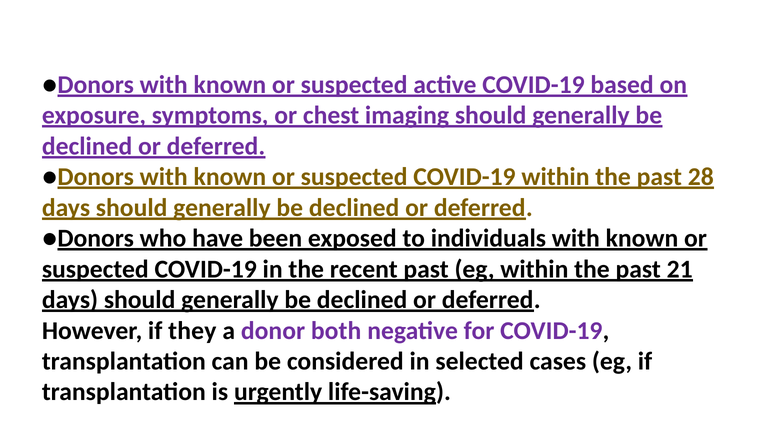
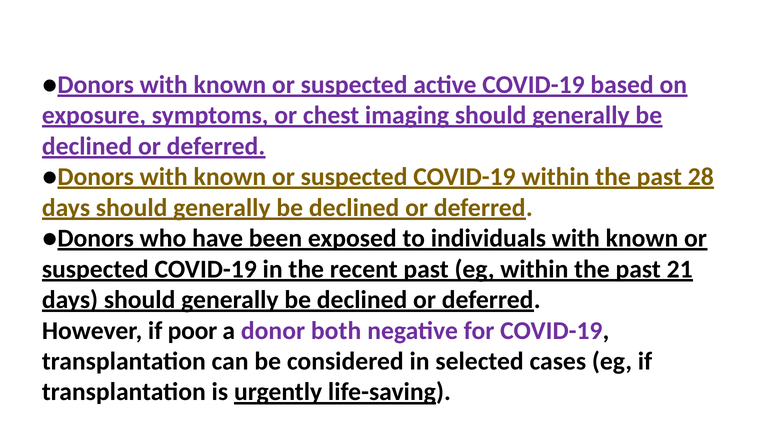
they: they -> poor
